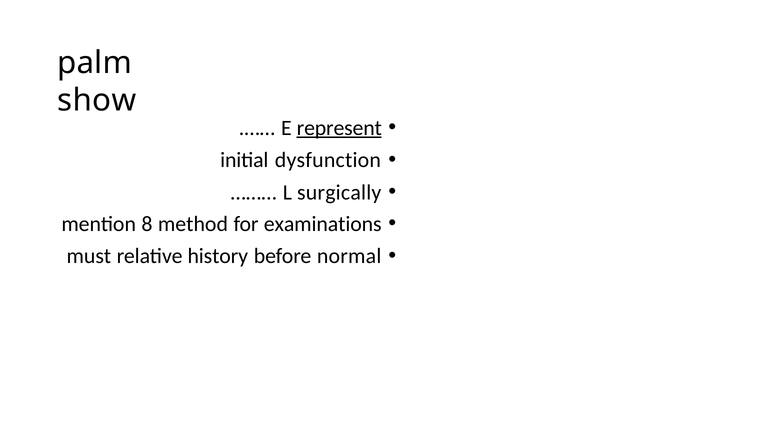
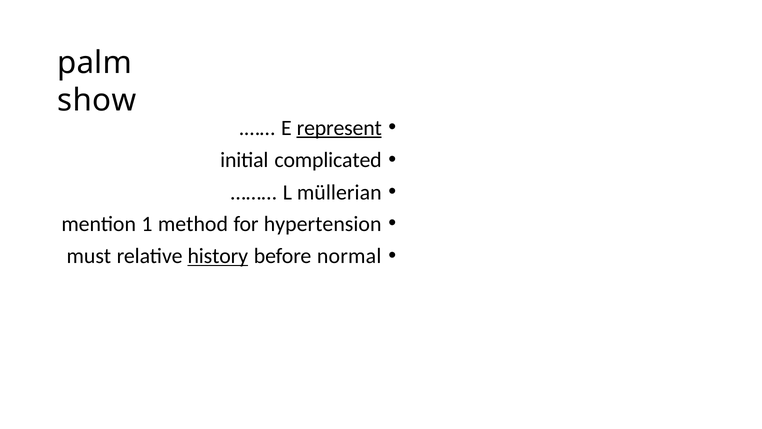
dysfunction: dysfunction -> complicated
surgically: surgically -> müllerian
8: 8 -> 1
examinations: examinations -> hypertension
history underline: none -> present
